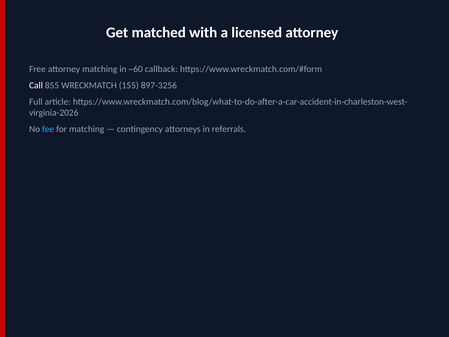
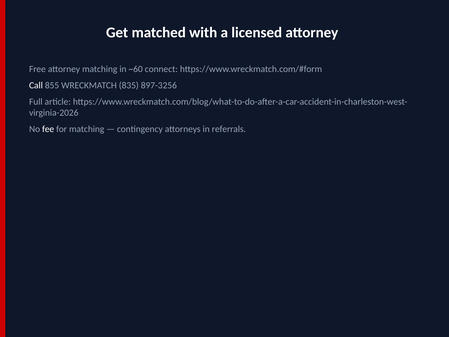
callback: callback -> connect
155: 155 -> 835
fee colour: light blue -> white
